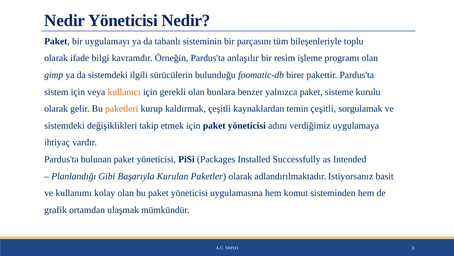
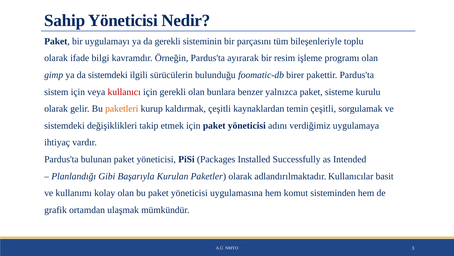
Nedir at (65, 21): Nedir -> Sahip
da tabanlı: tabanlı -> gerekli
anlaşılır: anlaşılır -> ayırarak
kullanıcı colour: orange -> red
Istiyorsanız: Istiyorsanız -> Kullanıcılar
